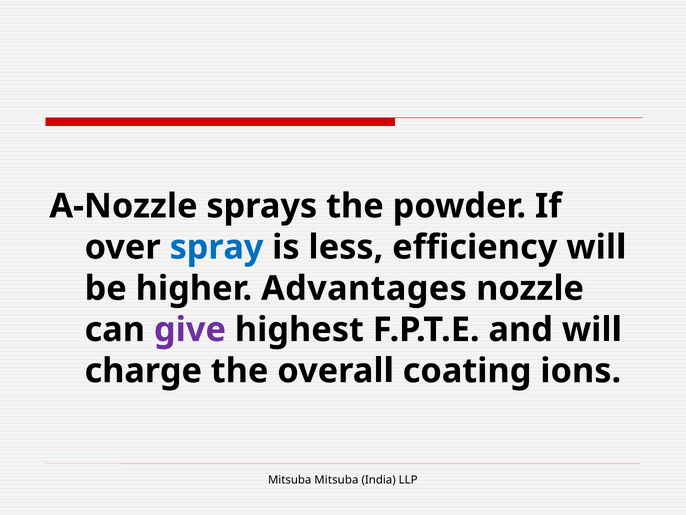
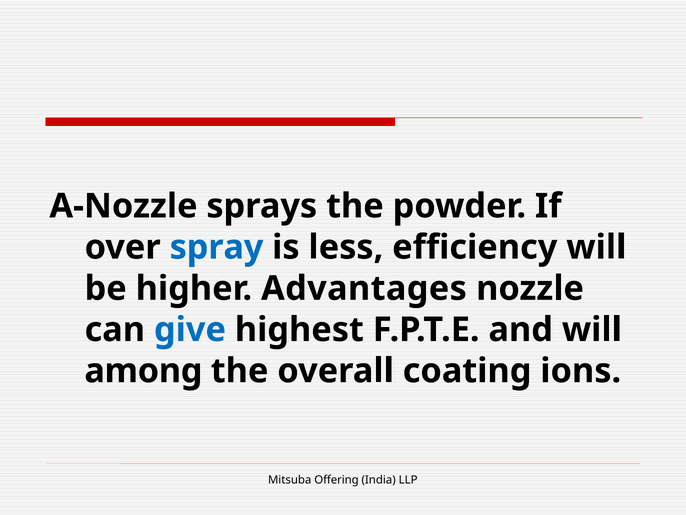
give colour: purple -> blue
charge: charge -> among
Mitsuba Mitsuba: Mitsuba -> Offering
